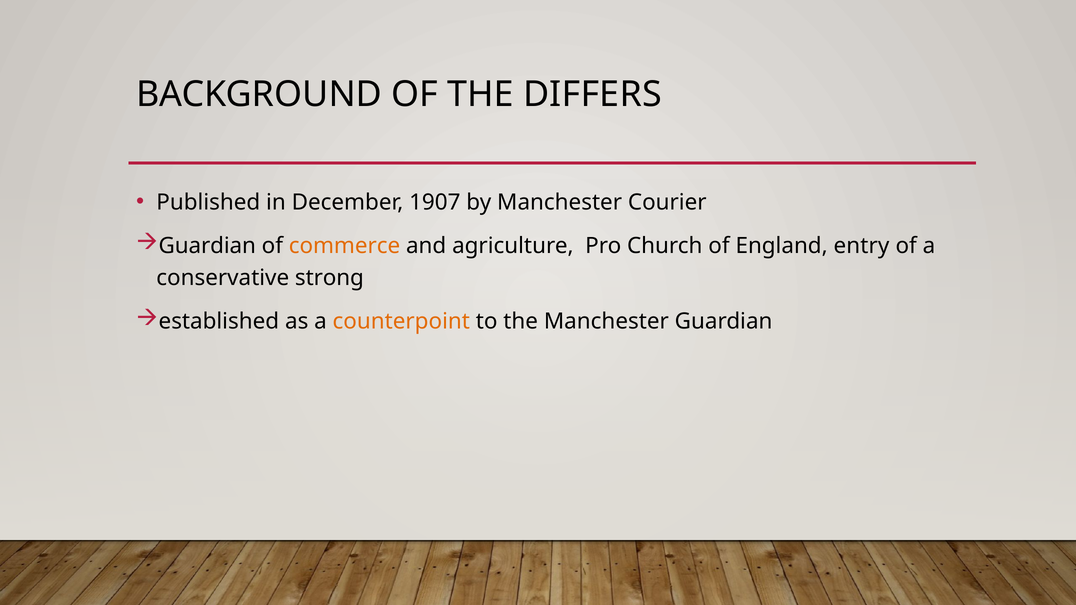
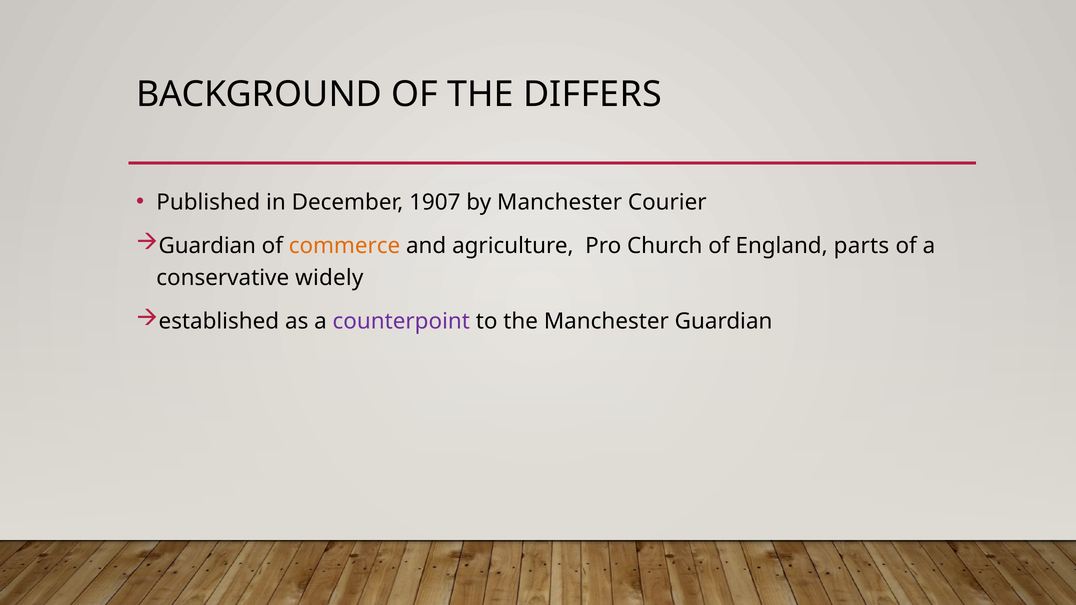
entry: entry -> parts
strong: strong -> widely
counterpoint colour: orange -> purple
